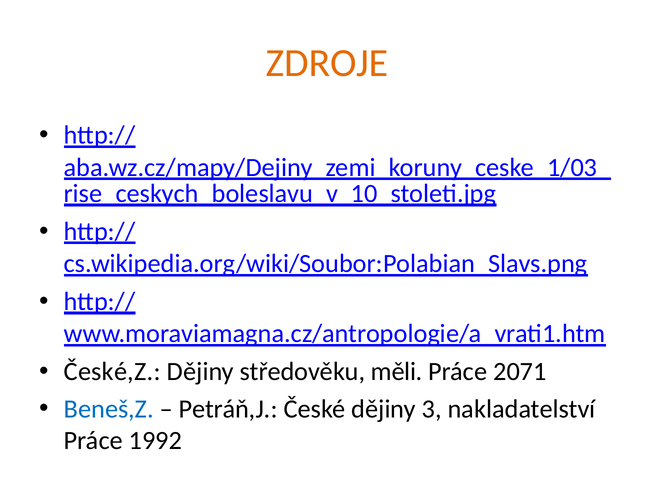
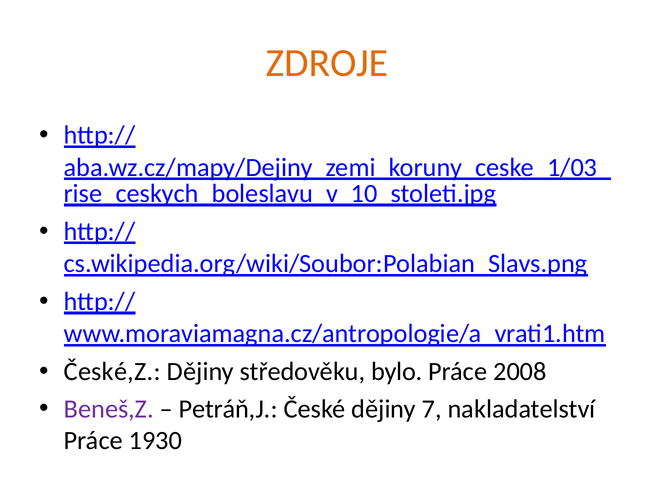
měli: měli -> bylo
2071: 2071 -> 2008
Beneš,Z colour: blue -> purple
3: 3 -> 7
1992: 1992 -> 1930
